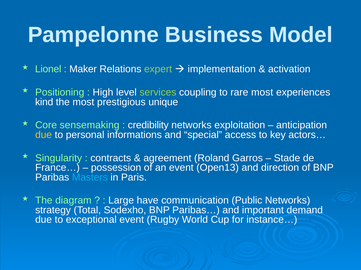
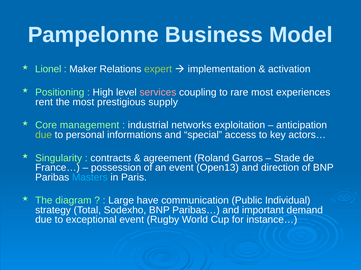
services colour: light green -> pink
kind: kind -> rent
unique: unique -> supply
sensemaking: sensemaking -> management
credibility: credibility -> industrial
due at (44, 135) colour: yellow -> light green
Public Networks: Networks -> Individual
